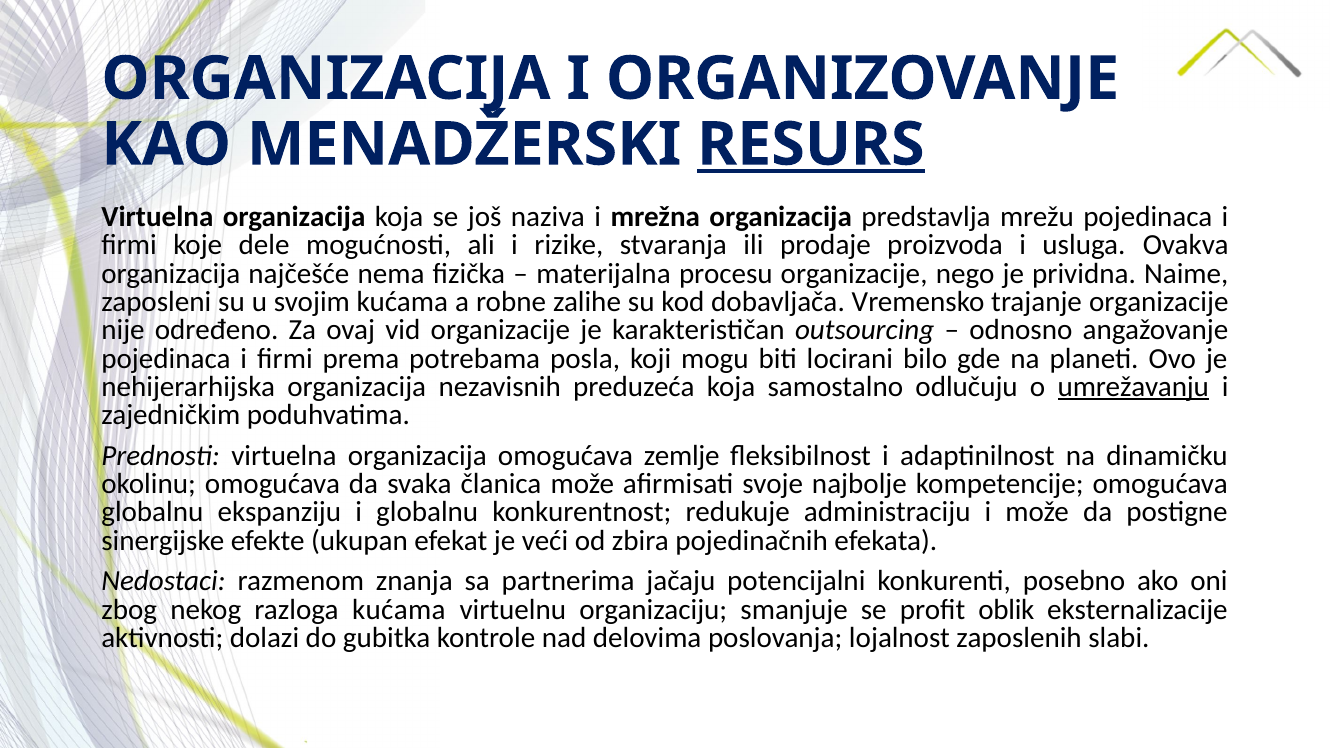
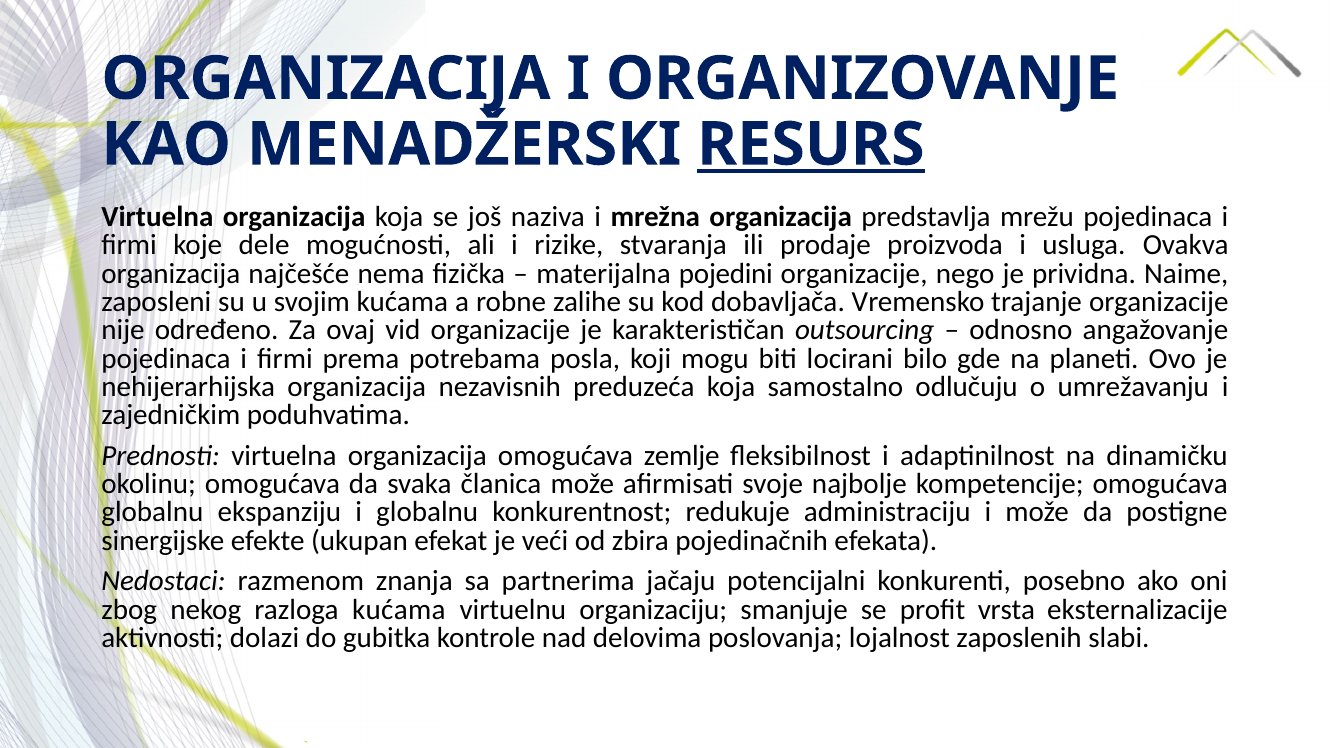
procesu: procesu -> pojedini
umrežavanju underline: present -> none
oblik: oblik -> vrsta
